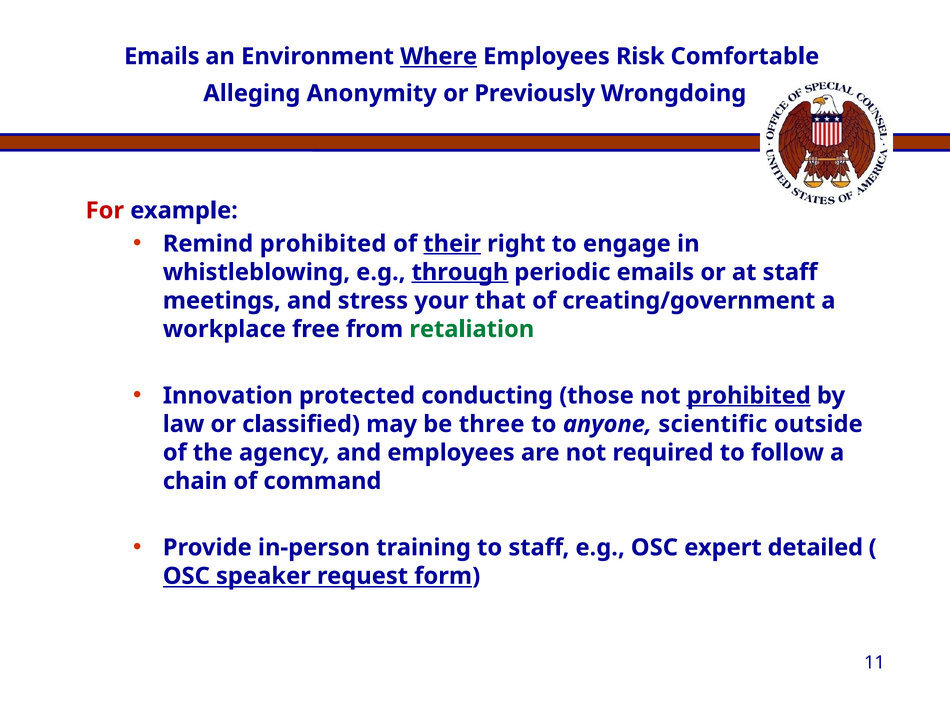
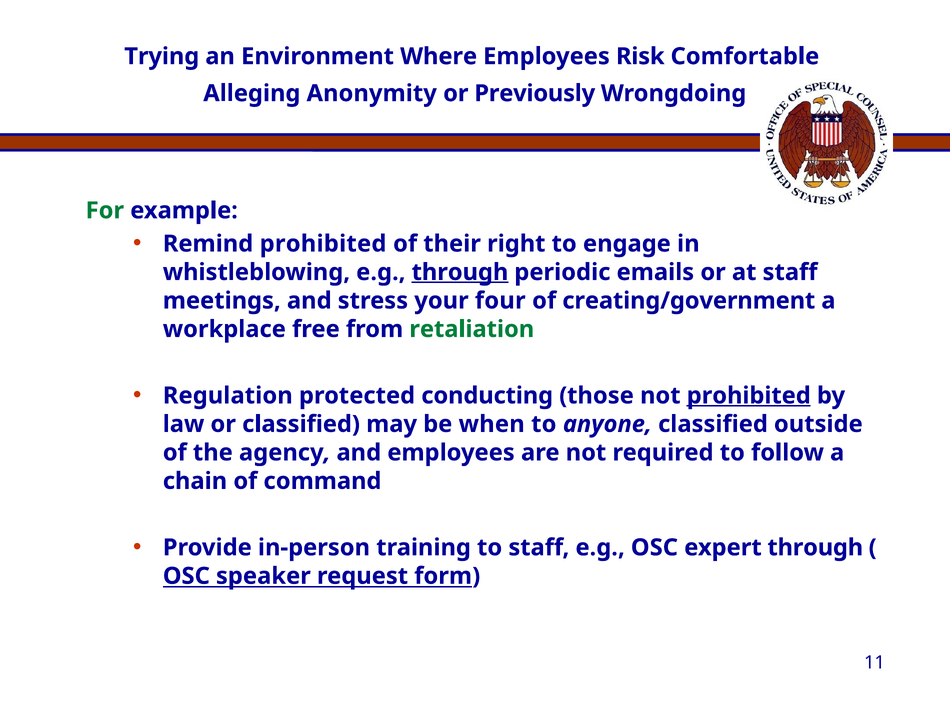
Emails at (162, 56): Emails -> Trying
Where underline: present -> none
For colour: red -> green
their underline: present -> none
that: that -> four
Innovation: Innovation -> Regulation
three: three -> when
anyone scientific: scientific -> classified
expert detailed: detailed -> through
